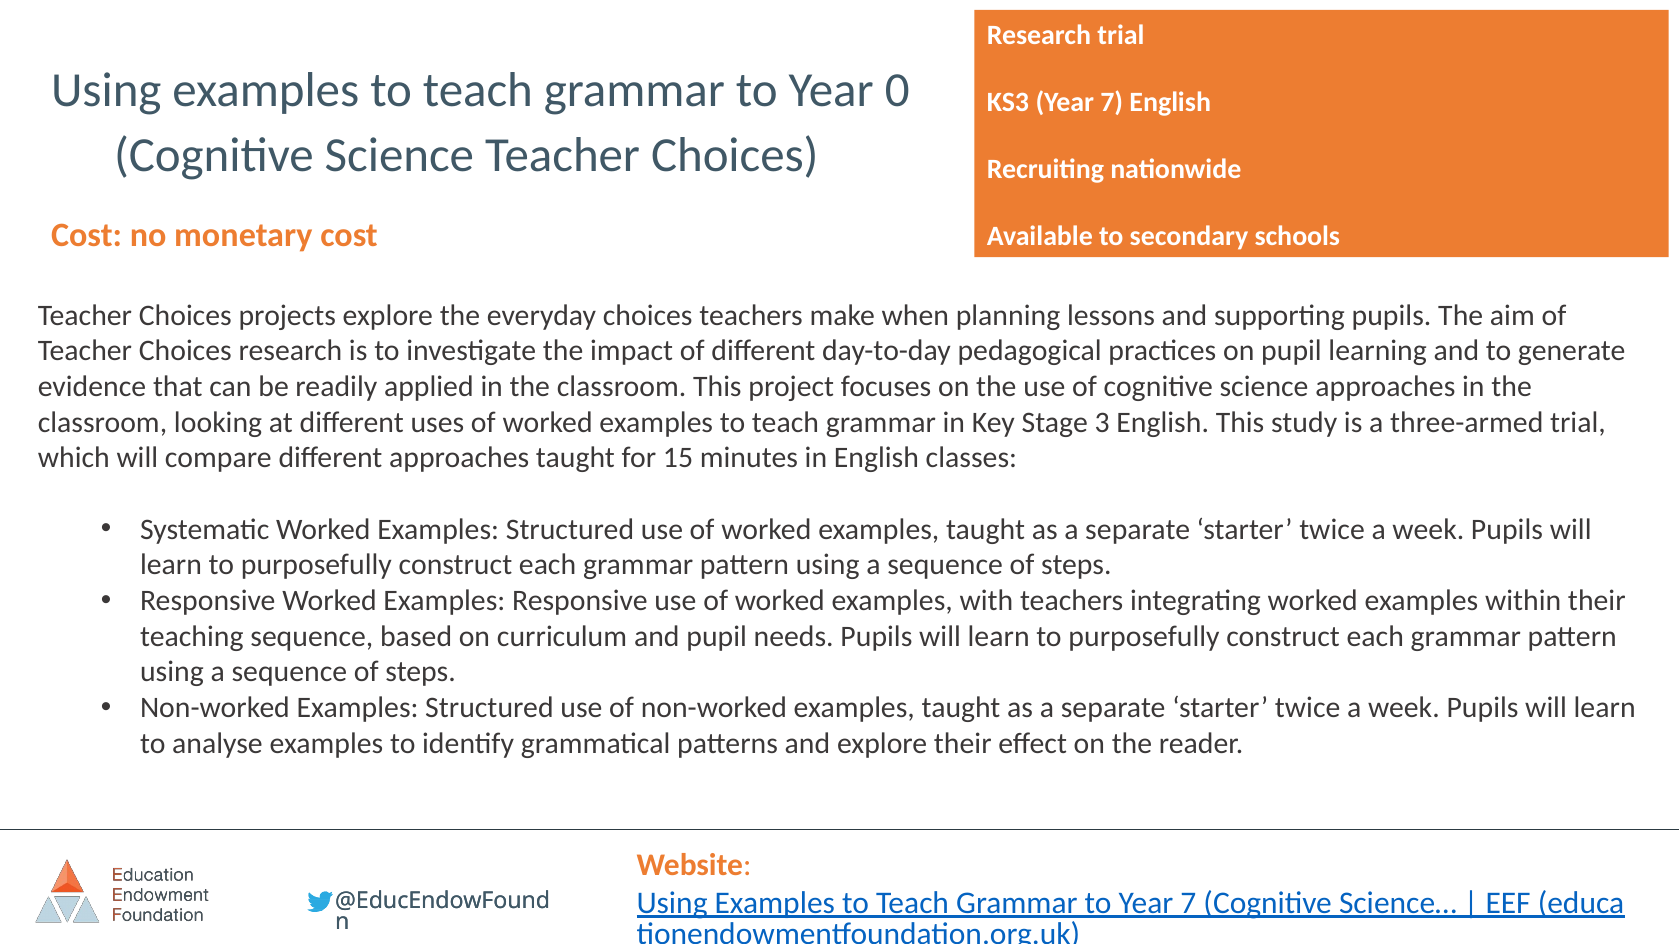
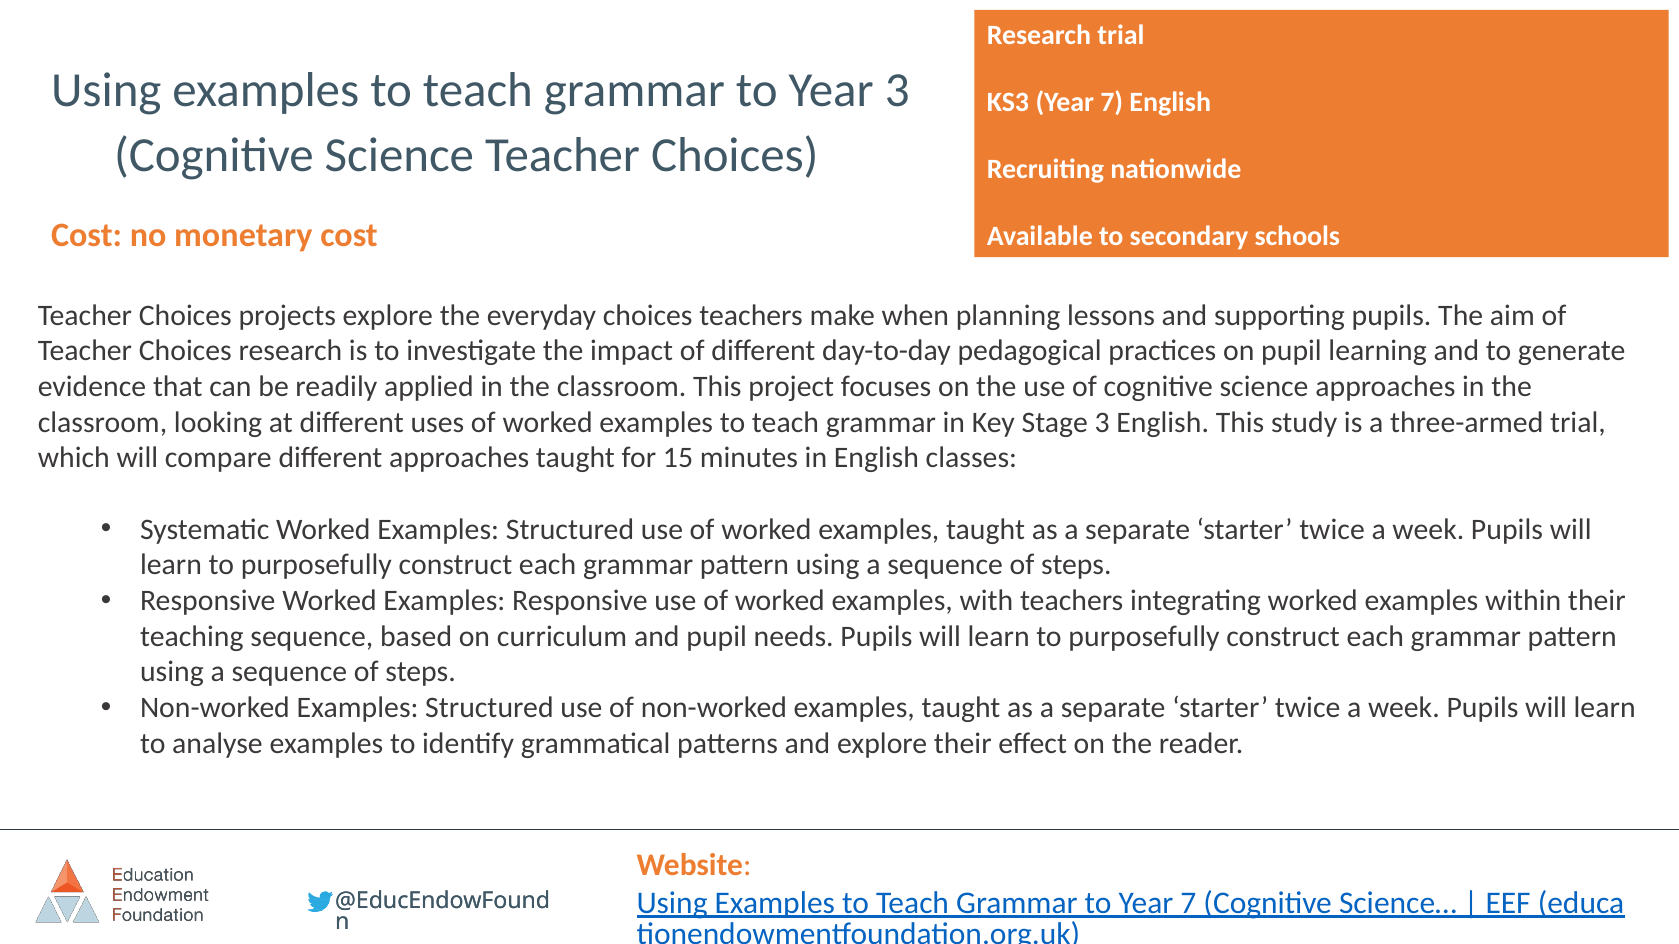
Year 0: 0 -> 3
